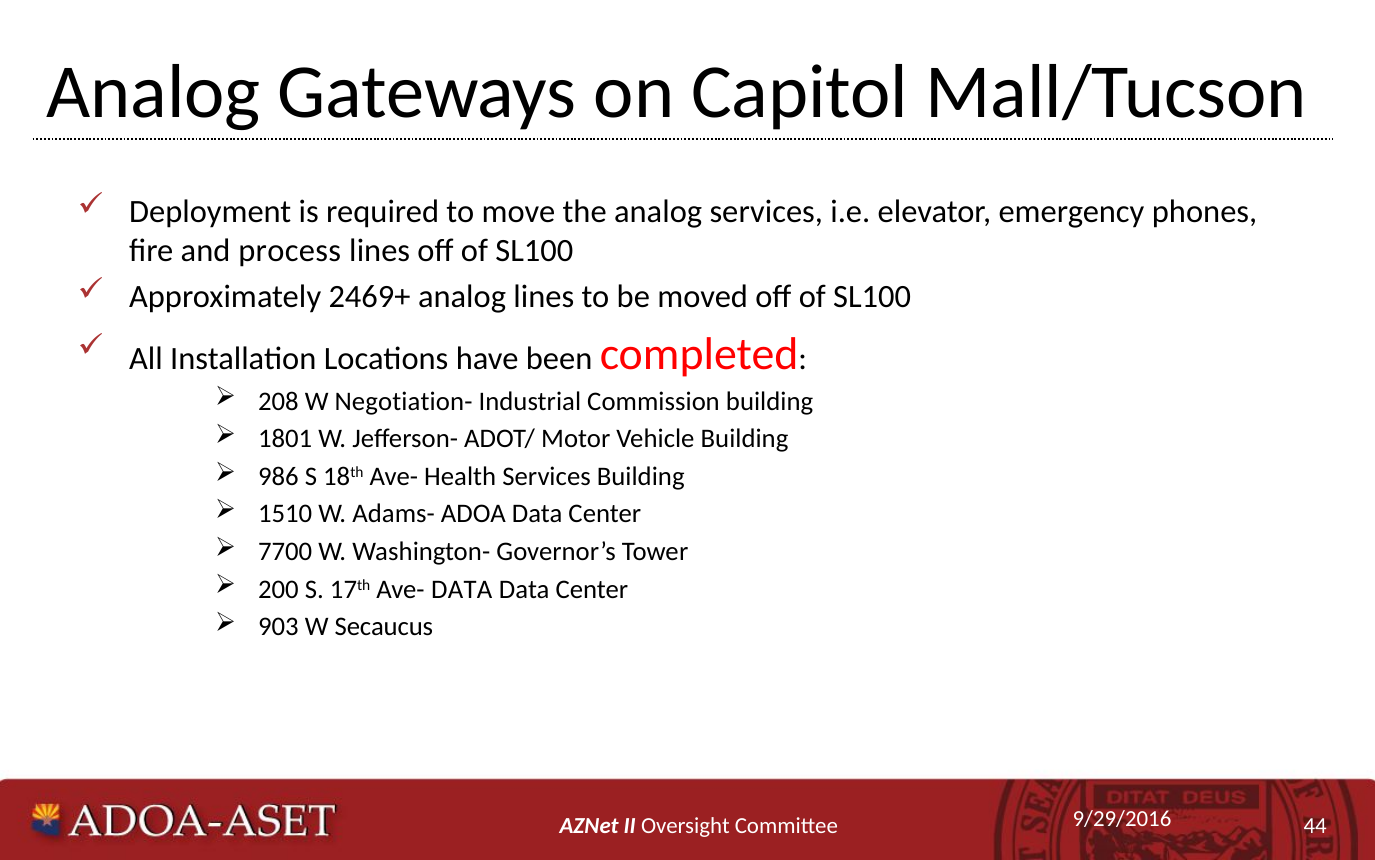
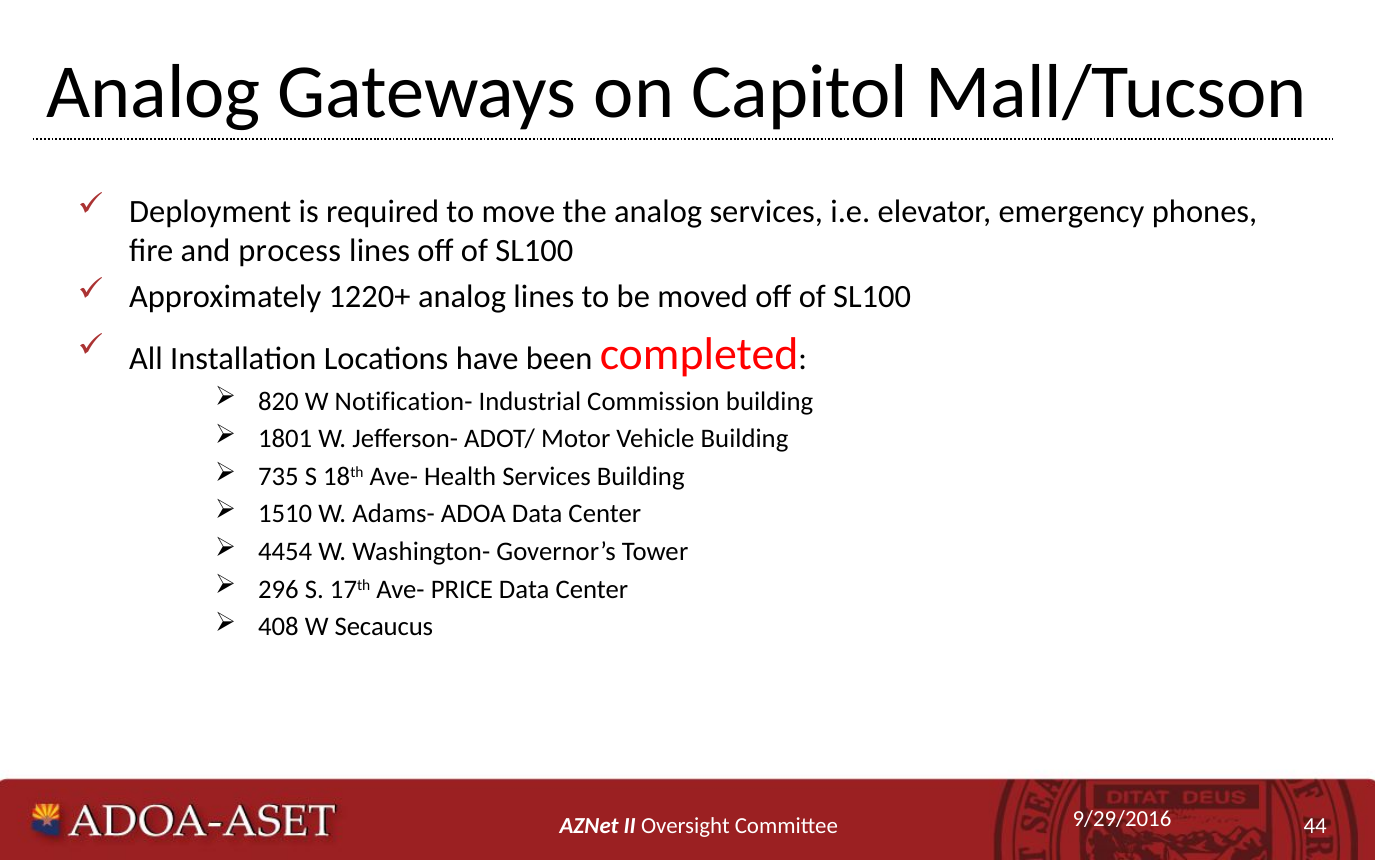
2469+: 2469+ -> 1220+
208: 208 -> 820
Negotiation-: Negotiation- -> Notification-
986: 986 -> 735
7700: 7700 -> 4454
200: 200 -> 296
Ave- DATA: DATA -> PRICE
903: 903 -> 408
